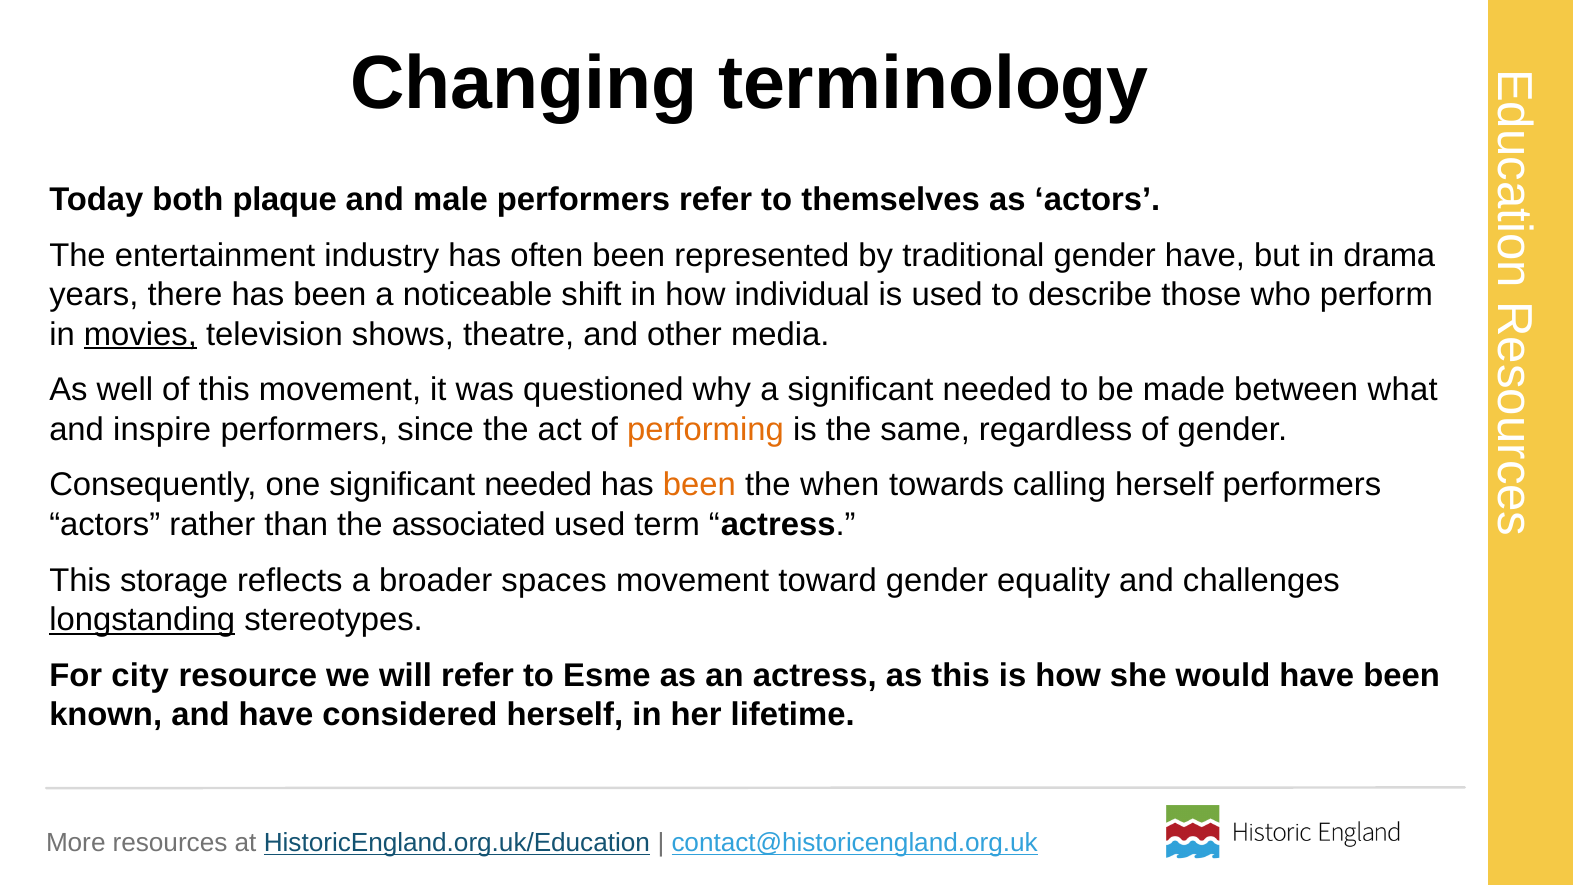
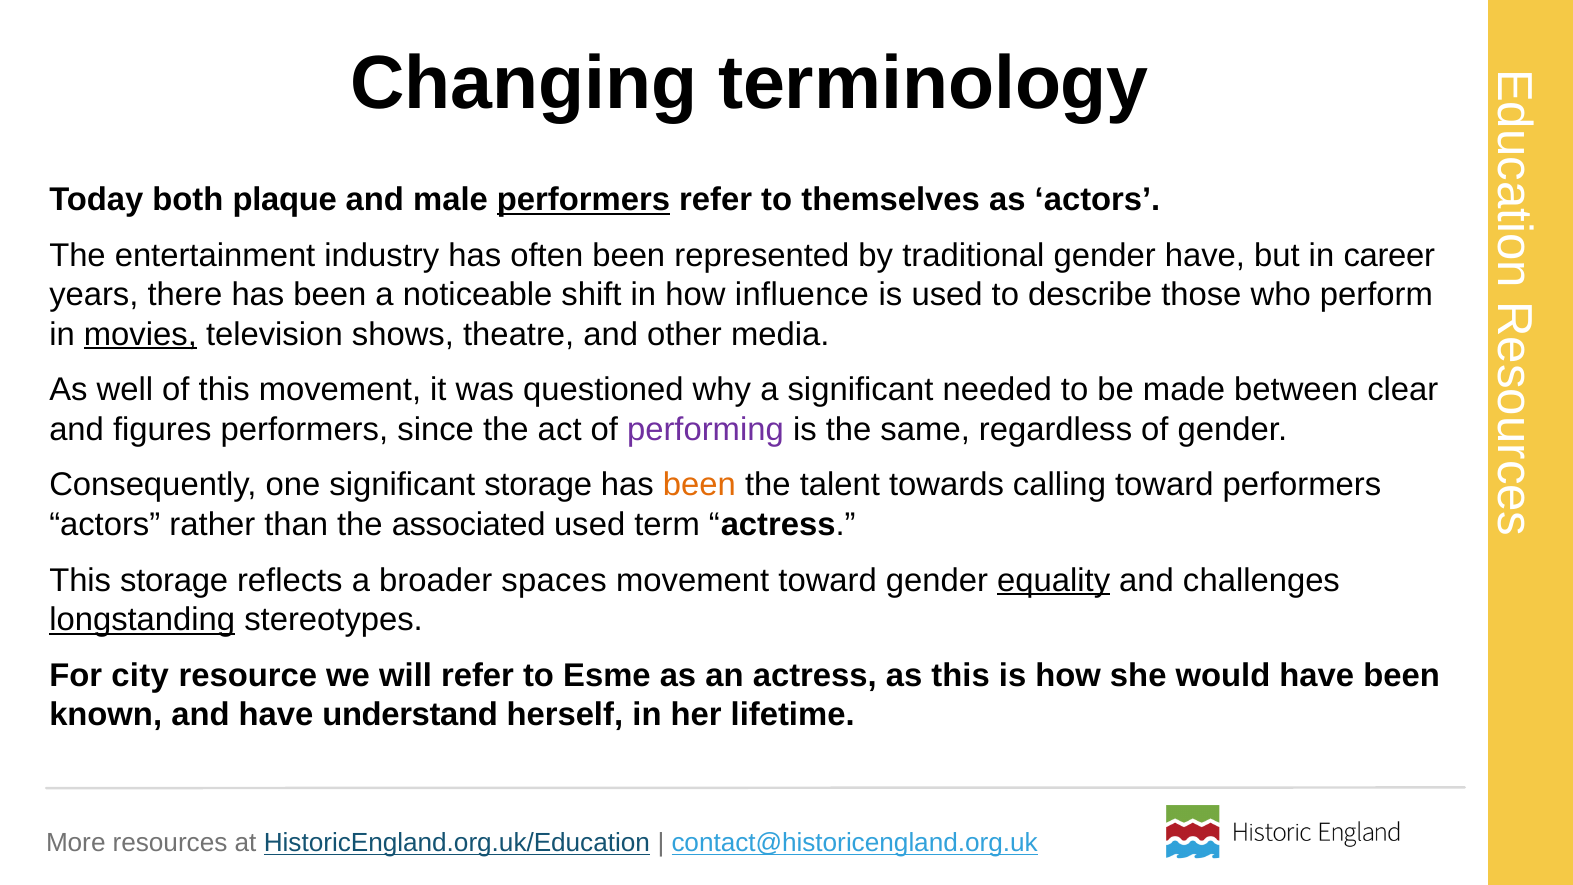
performers at (583, 200) underline: none -> present
drama: drama -> career
individual: individual -> influence
what: what -> clear
inspire: inspire -> figures
performing colour: orange -> purple
one significant needed: needed -> storage
when: when -> talent
calling herself: herself -> toward
equality underline: none -> present
considered: considered -> understand
